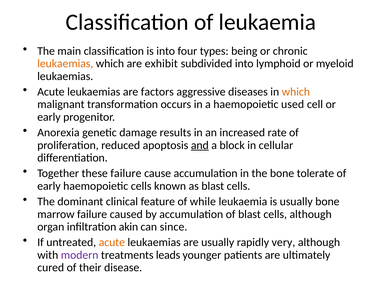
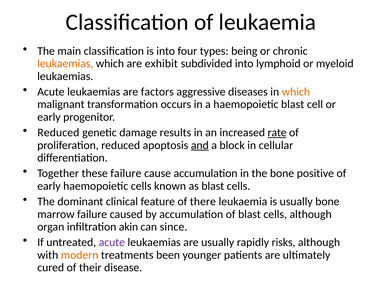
haemopoietic used: used -> blast
Anorexia at (58, 133): Anorexia -> Reduced
rate underline: none -> present
tolerate: tolerate -> positive
while: while -> there
acute at (112, 243) colour: orange -> purple
very: very -> risks
modern colour: purple -> orange
leads: leads -> been
